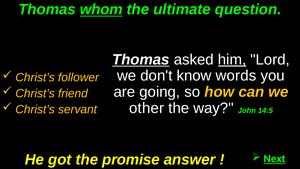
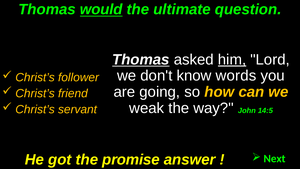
whom: whom -> would
other: other -> weak
Next underline: present -> none
